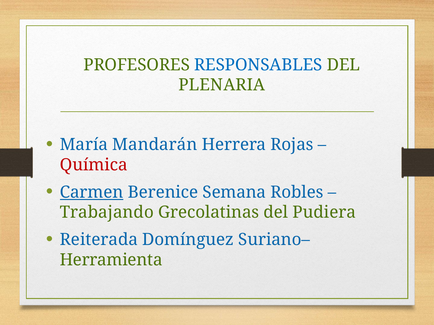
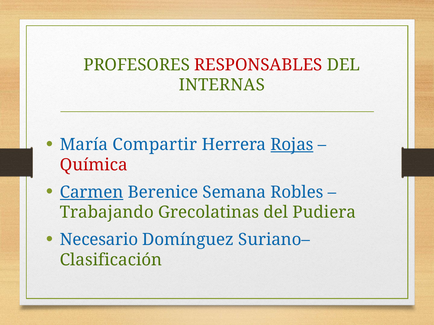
RESPONSABLES colour: blue -> red
PLENARIA: PLENARIA -> INTERNAS
Mandarán: Mandarán -> Compartir
Rojas underline: none -> present
Reiterada: Reiterada -> Necesario
Herramienta: Herramienta -> Clasificación
